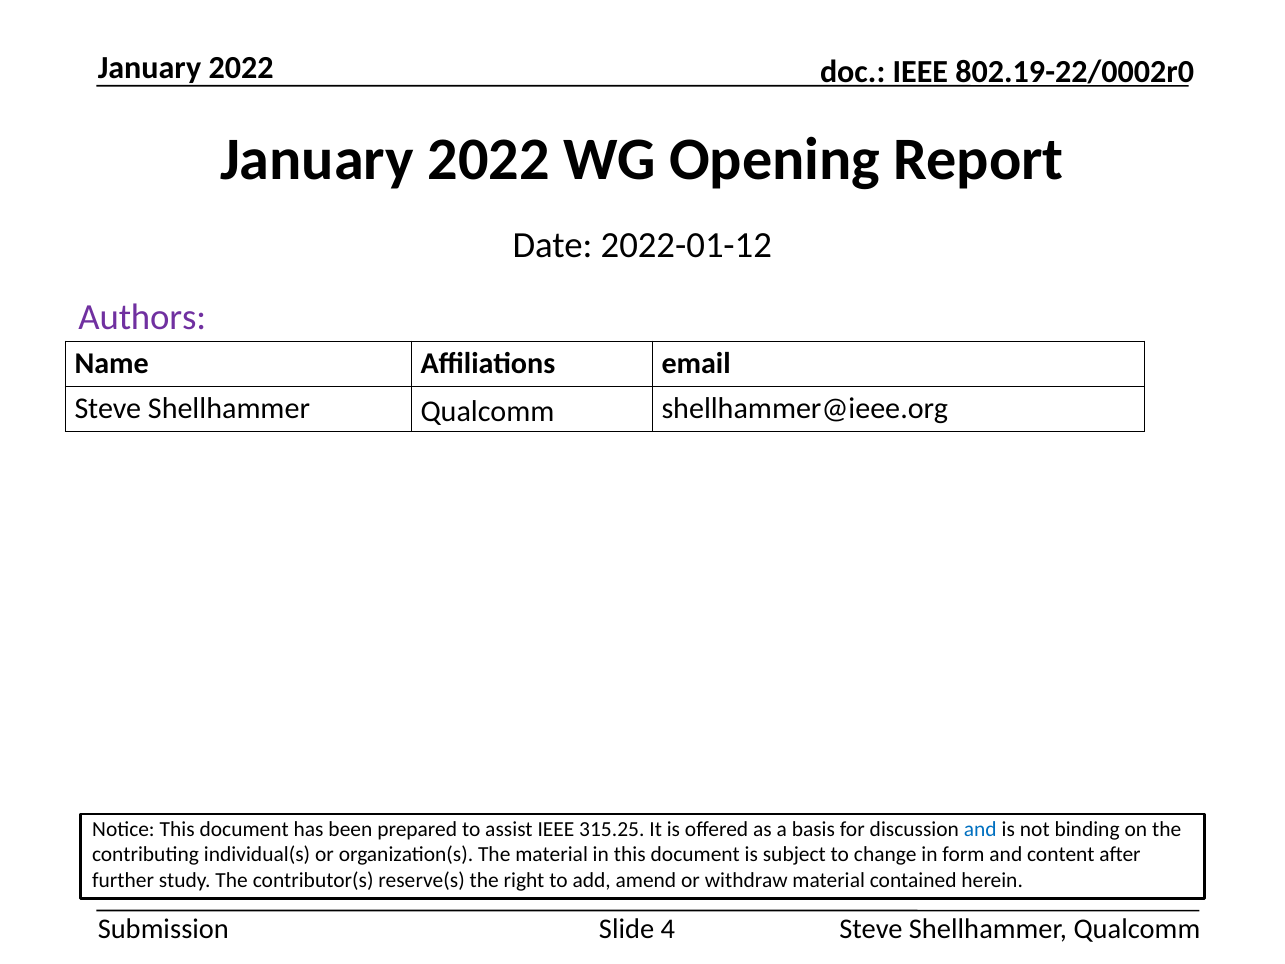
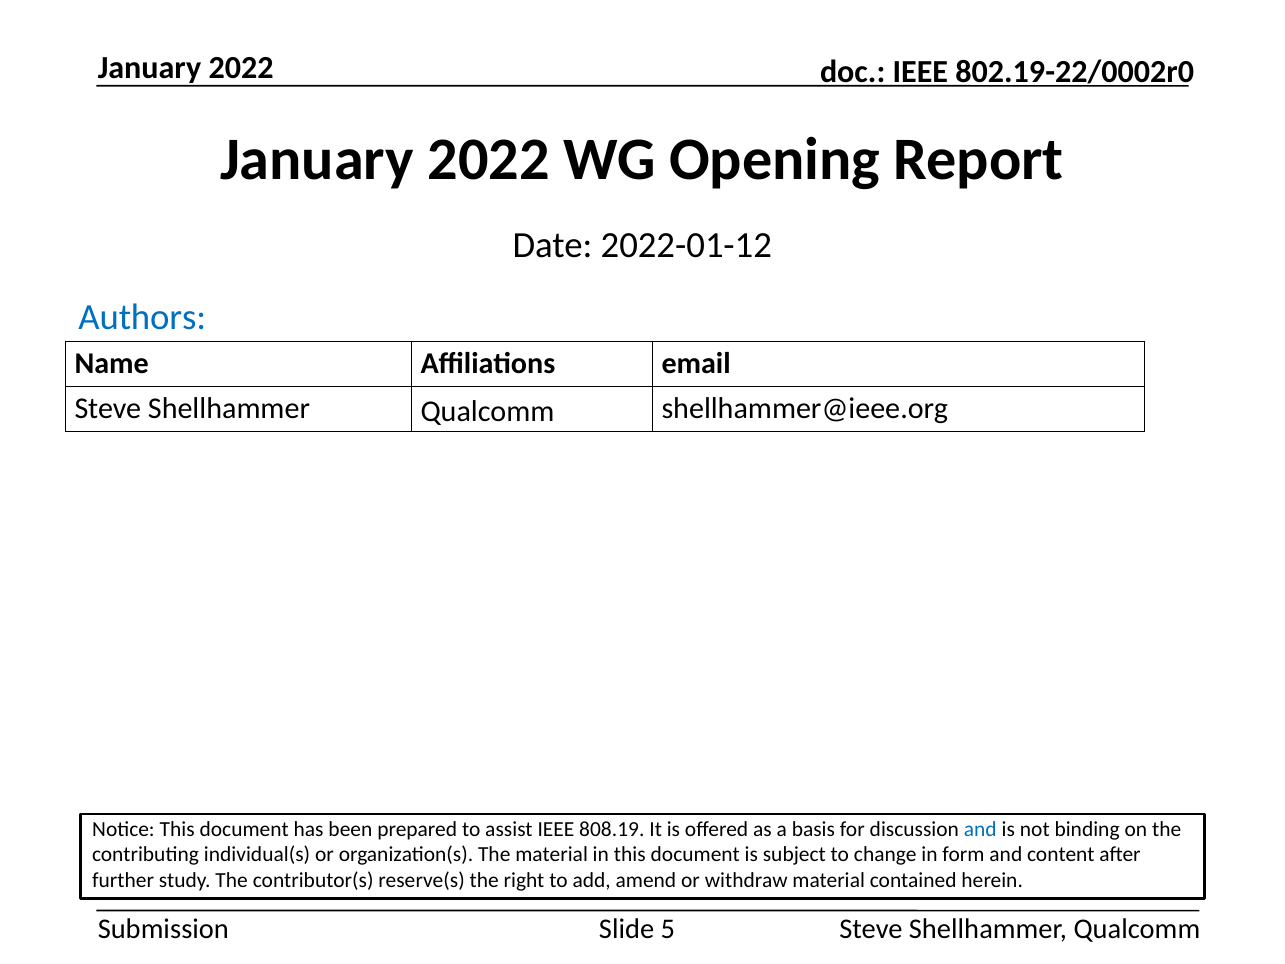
Authors colour: purple -> blue
315.25: 315.25 -> 808.19
4: 4 -> 5
